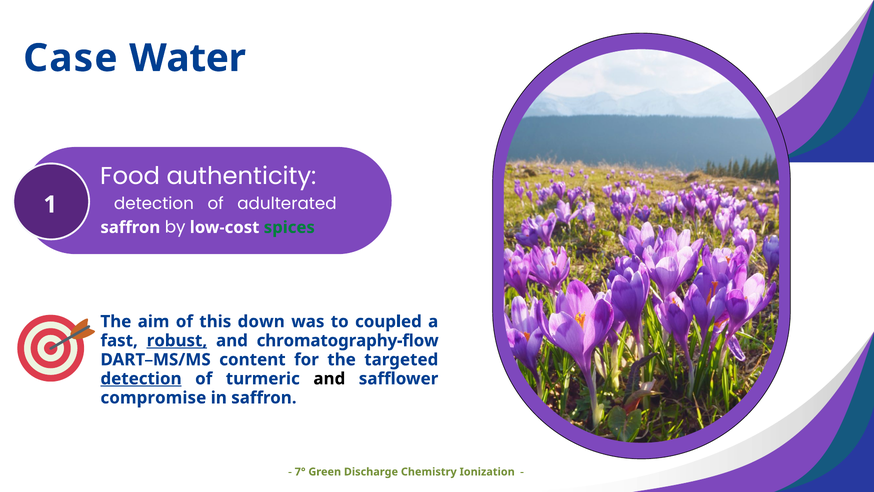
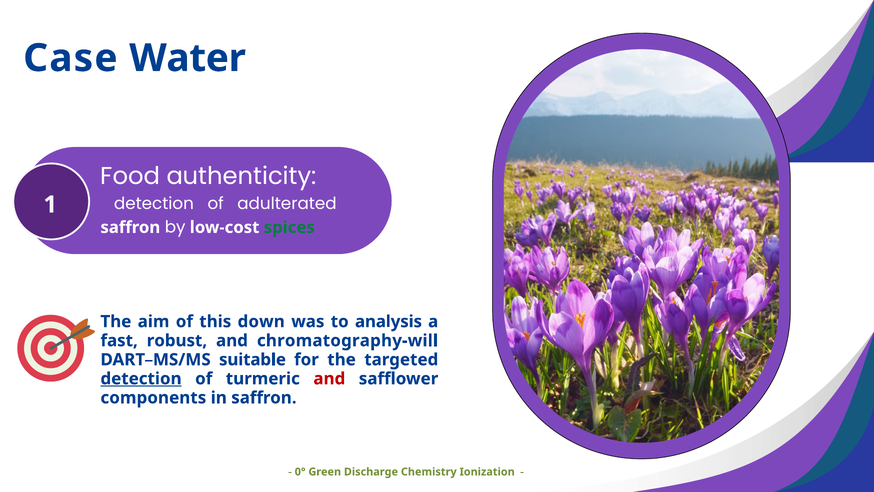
coupled: coupled -> analysis
robust underline: present -> none
chromatography-flow: chromatography-flow -> chromatography-will
content: content -> suitable
and at (329, 378) colour: black -> red
compromise: compromise -> components
7°: 7° -> 0°
